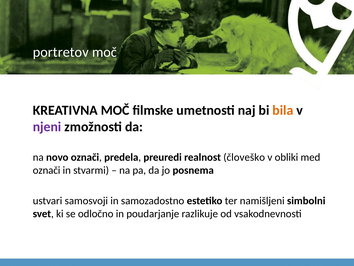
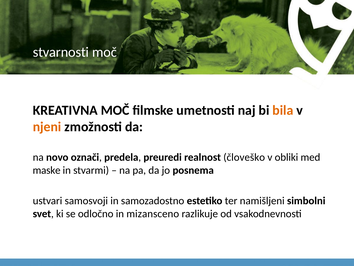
portretov: portretov -> stvarnosti
njeni colour: purple -> orange
označi at (47, 170): označi -> maske
poudarjanje: poudarjanje -> mizansceno
